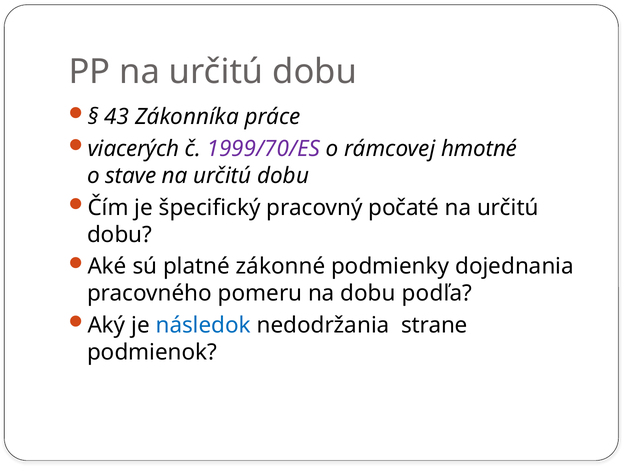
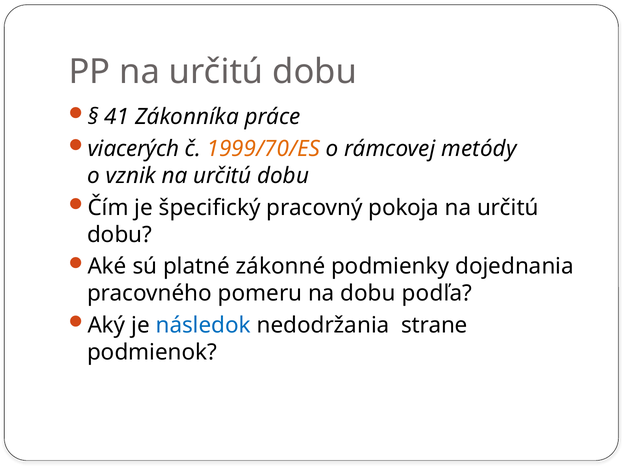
43: 43 -> 41
1999/70/ES colour: purple -> orange
hmotné: hmotné -> metódy
stave: stave -> vznik
počaté: počaté -> pokoja
